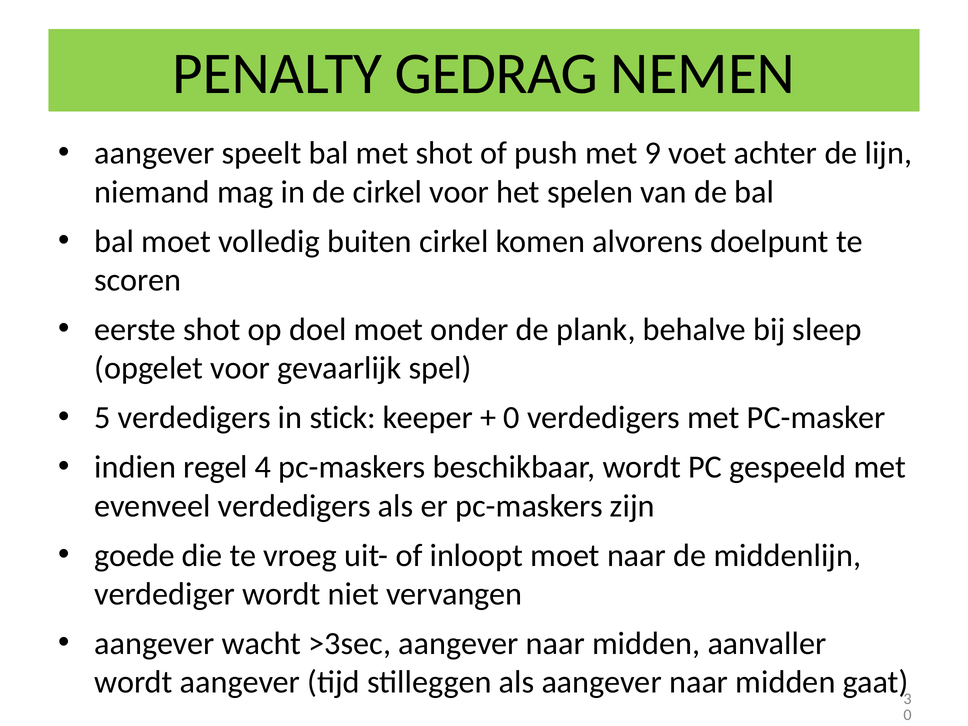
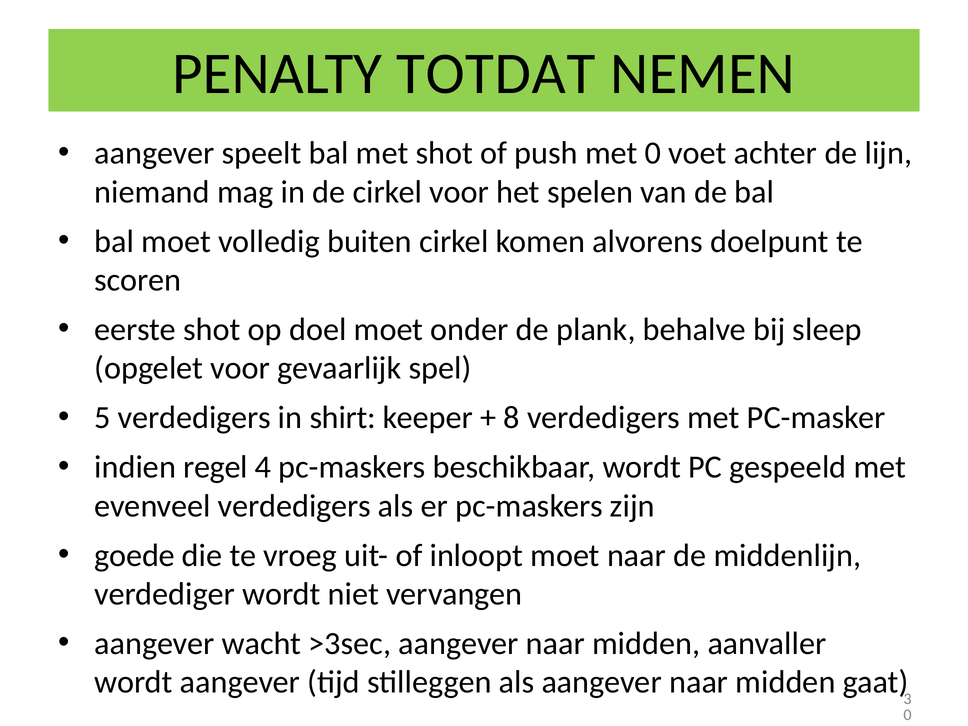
GEDRAG: GEDRAG -> TOTDAT
met 9: 9 -> 0
stick: stick -> shirt
0 at (512, 418): 0 -> 8
